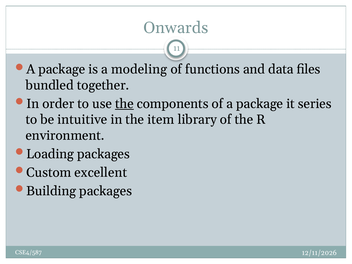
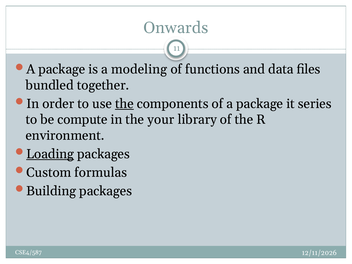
intuitive: intuitive -> compute
item: item -> your
Loading underline: none -> present
excellent: excellent -> formulas
